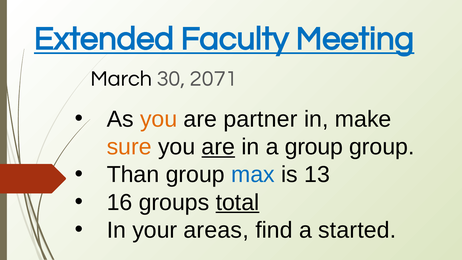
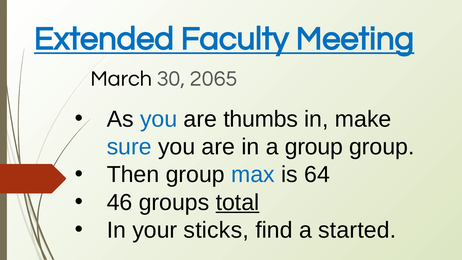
2071: 2071 -> 2065
you at (159, 119) colour: orange -> blue
partner: partner -> thumbs
sure colour: orange -> blue
are at (218, 147) underline: present -> none
Than: Than -> Then
13: 13 -> 64
16: 16 -> 46
areas: areas -> sticks
